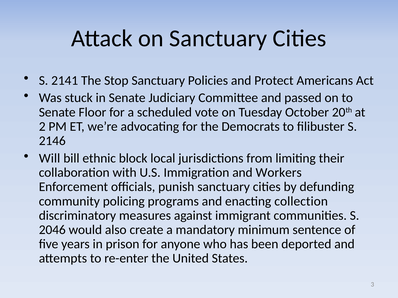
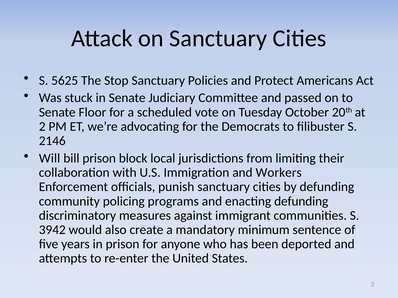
2141: 2141 -> 5625
bill ethnic: ethnic -> prison
enacting collection: collection -> defunding
2046: 2046 -> 3942
